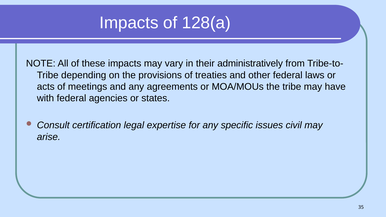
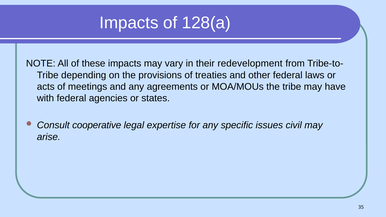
administratively: administratively -> redevelopment
certification: certification -> cooperative
